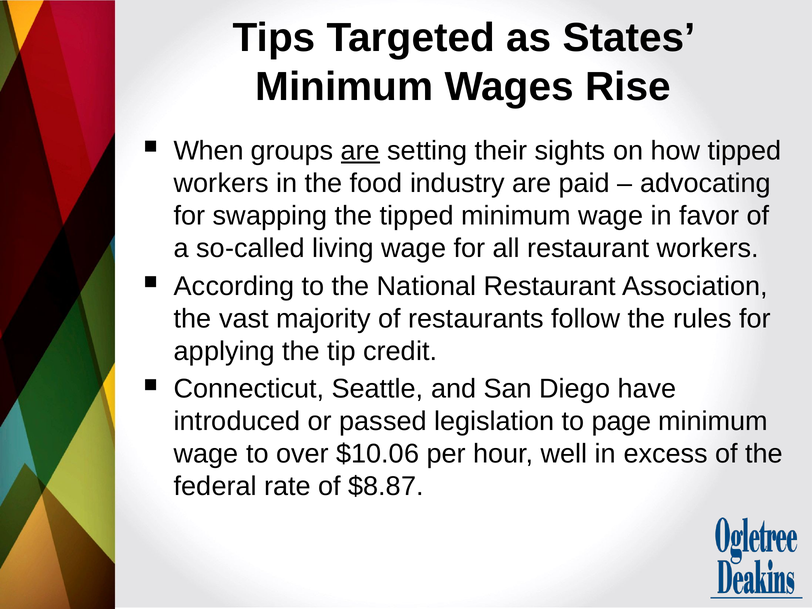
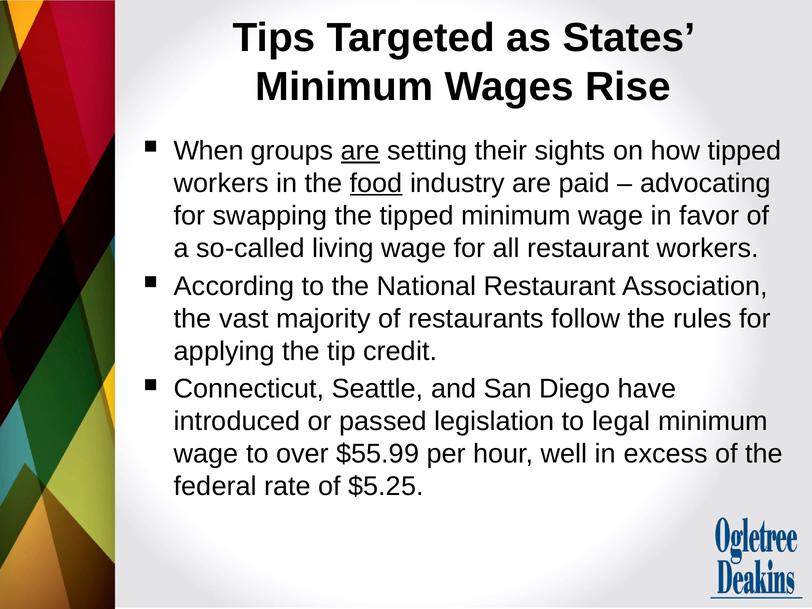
food underline: none -> present
page: page -> legal
$10.06: $10.06 -> $55.99
$8.87: $8.87 -> $5.25
